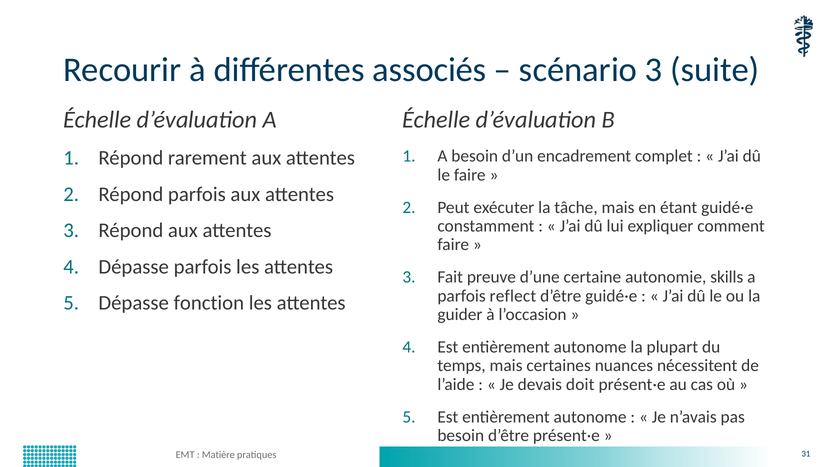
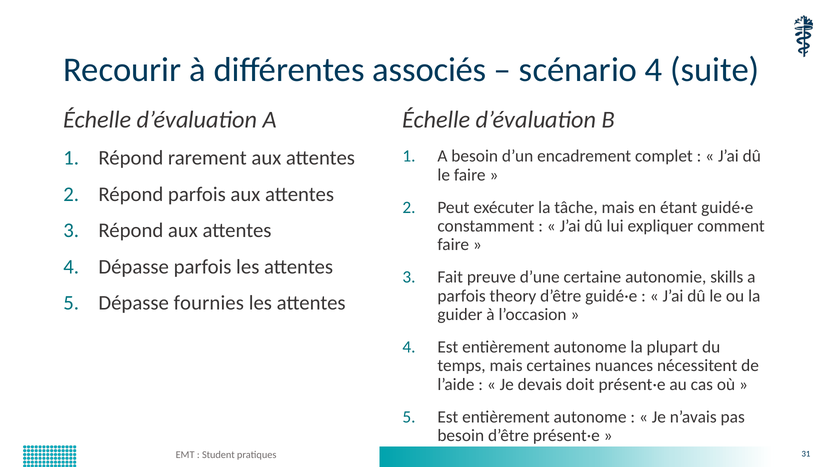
scénario 3: 3 -> 4
reflect: reflect -> theory
fonction: fonction -> fournies
Matière: Matière -> Student
